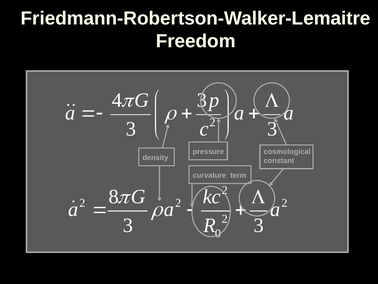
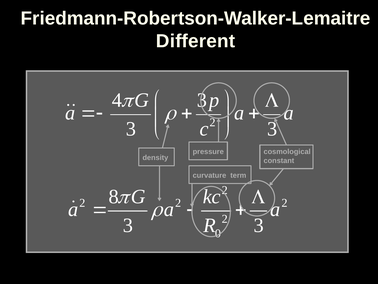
Freedom: Freedom -> Different
